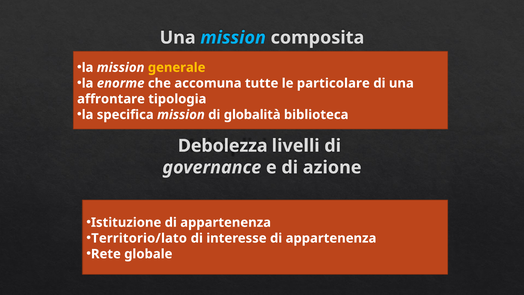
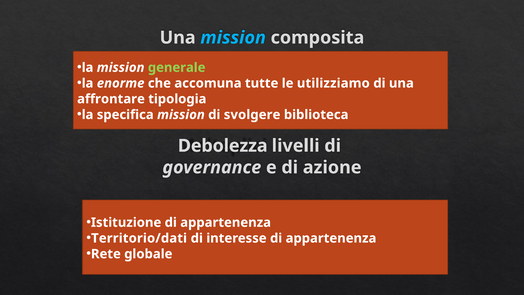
generale colour: yellow -> light green
particolare: particolare -> utilizziamo
globalità: globalità -> svolgere
Territorio/lato: Territorio/lato -> Territorio/dati
